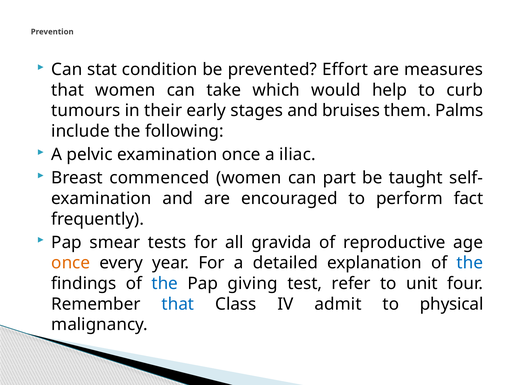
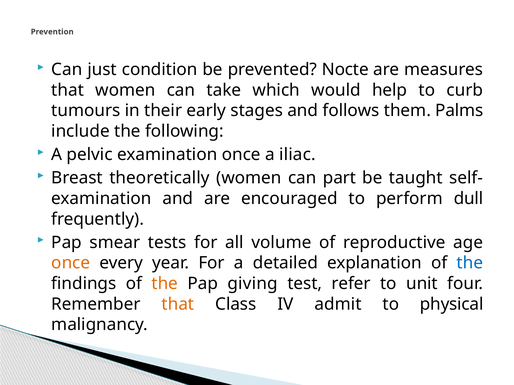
stat: stat -> just
Effort: Effort -> Nocte
bruises: bruises -> follows
commenced: commenced -> theoretically
fact: fact -> dull
gravida: gravida -> volume
the at (165, 284) colour: blue -> orange
that at (178, 304) colour: blue -> orange
